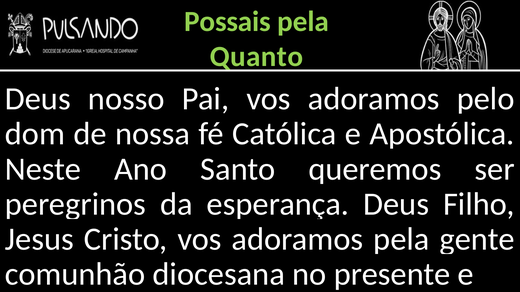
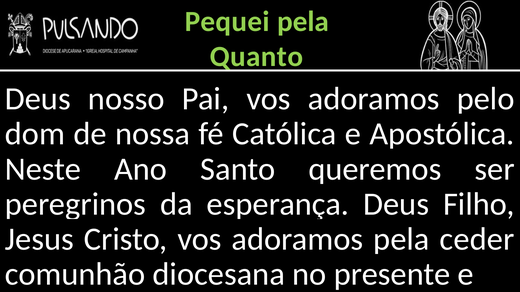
Possais: Possais -> Pequei
gente: gente -> ceder
